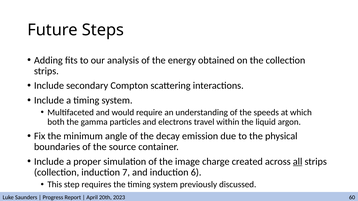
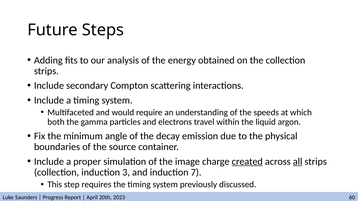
created underline: none -> present
7: 7 -> 3
6: 6 -> 7
